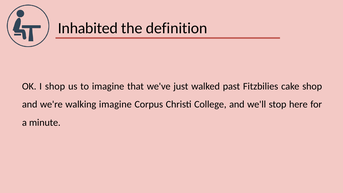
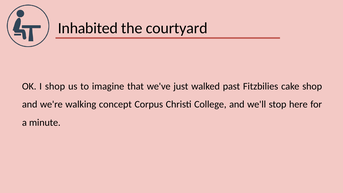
definition: definition -> courtyard
walking imagine: imagine -> concept
